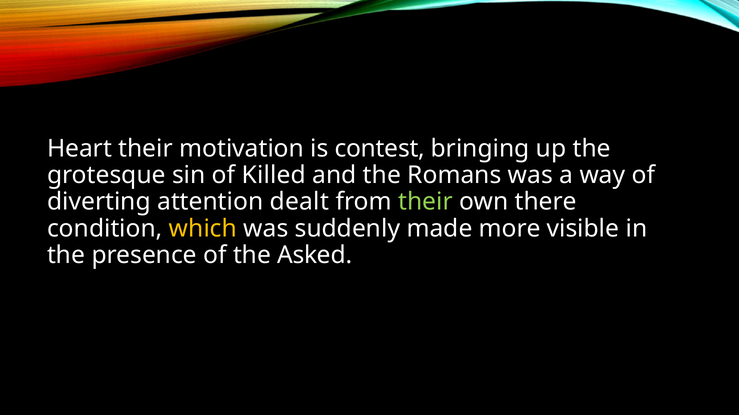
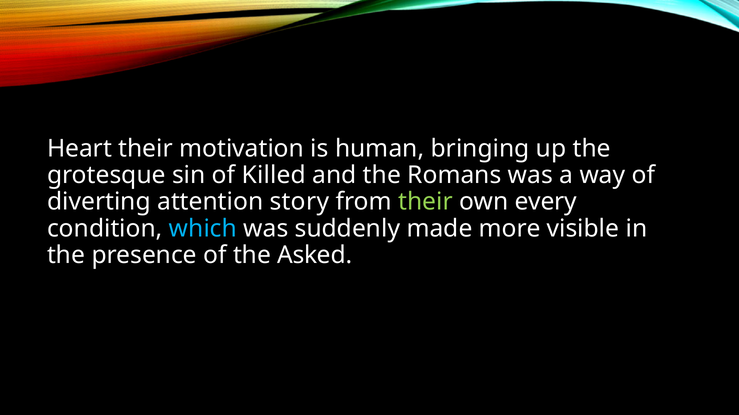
contest: contest -> human
dealt: dealt -> story
there: there -> every
which colour: yellow -> light blue
